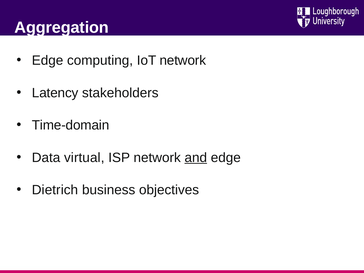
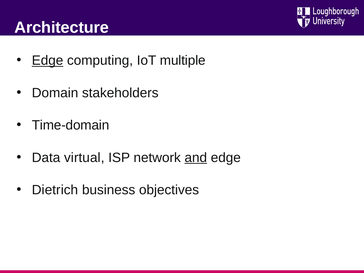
Aggregation: Aggregation -> Architecture
Edge at (48, 61) underline: none -> present
IoT network: network -> multiple
Latency: Latency -> Domain
